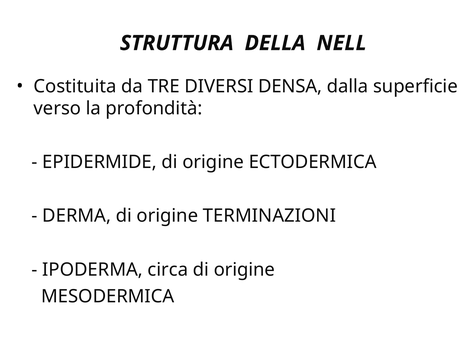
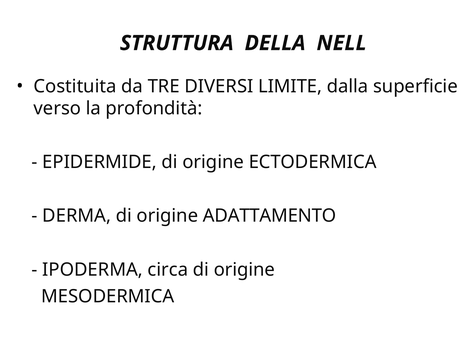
DENSA: DENSA -> LIMITE
TERMINAZIONI: TERMINAZIONI -> ADATTAMENTO
